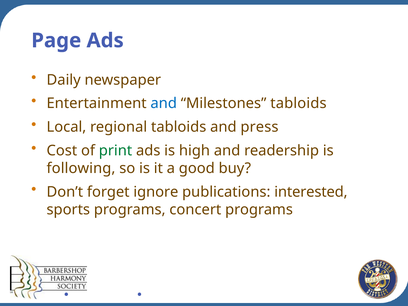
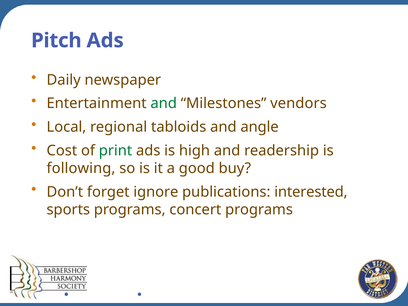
Page: Page -> Pitch
and at (164, 103) colour: blue -> green
Milestones tabloids: tabloids -> vendors
press: press -> angle
